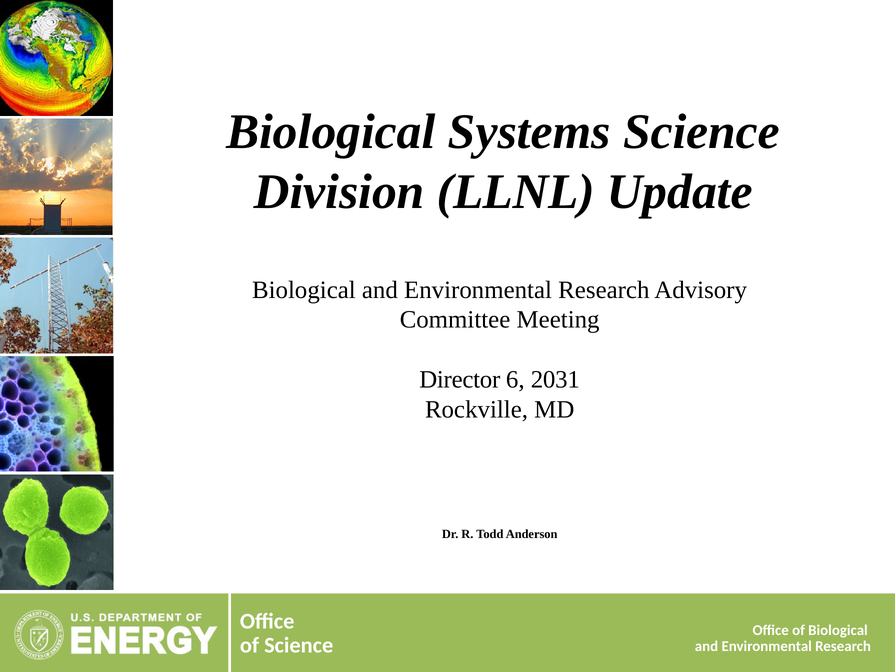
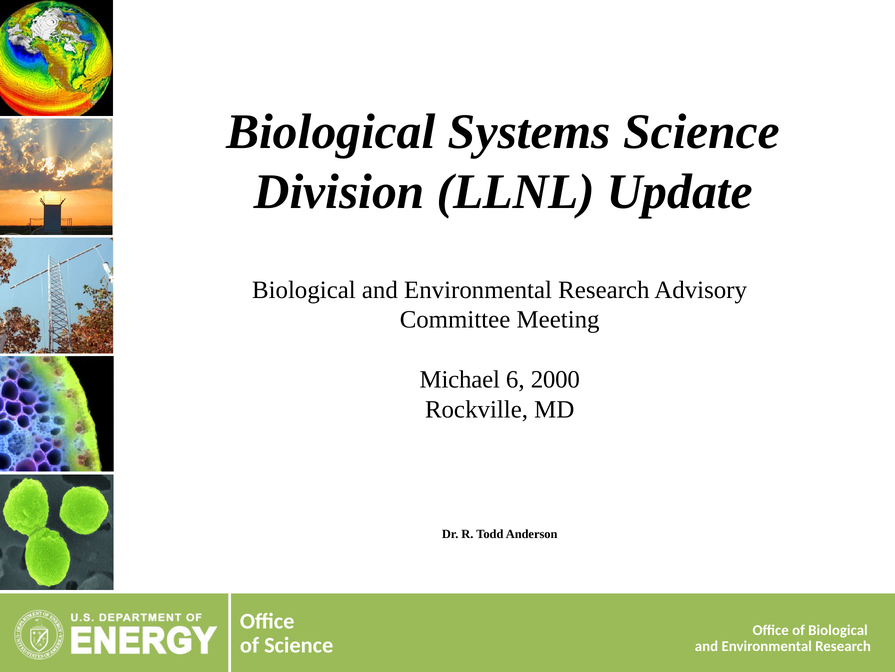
Director: Director -> Michael
2031: 2031 -> 2000
